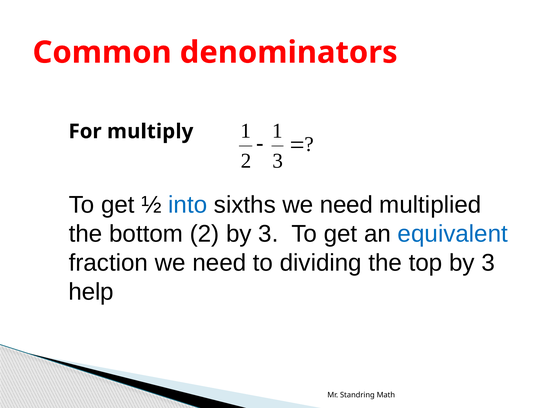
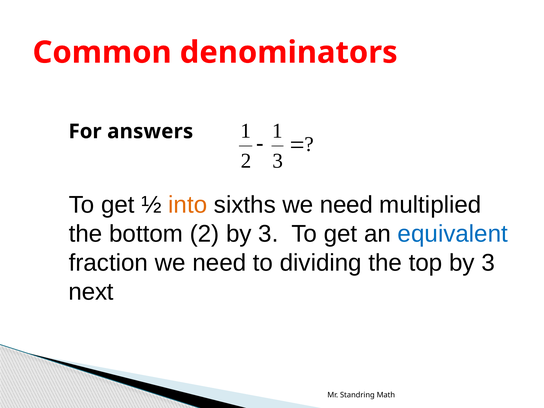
multiply: multiply -> answers
into colour: blue -> orange
help: help -> next
